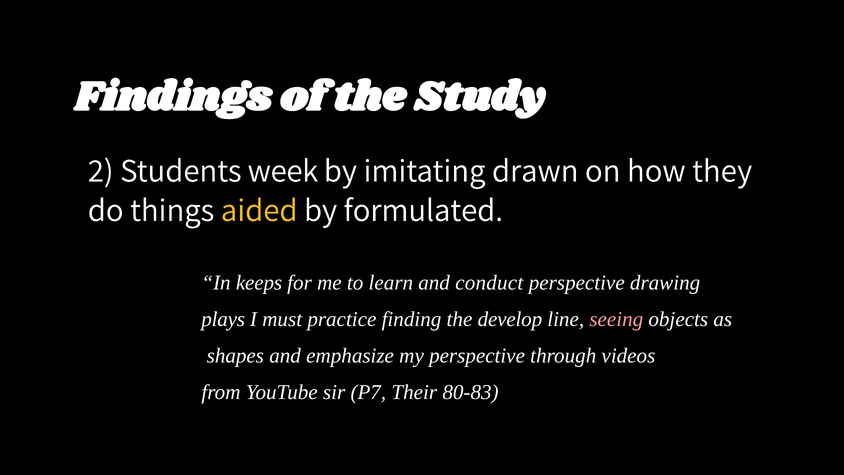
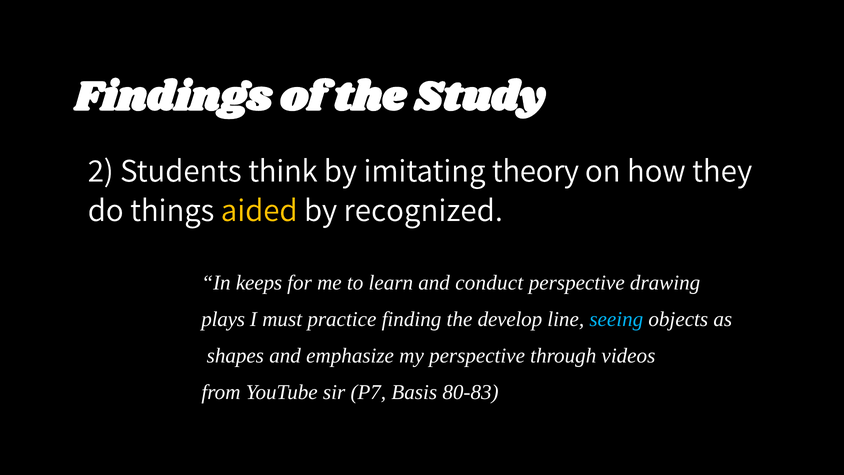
week: week -> think
drawn: drawn -> theory
formulated: formulated -> recognized
seeing colour: pink -> light blue
Their: Their -> Basis
